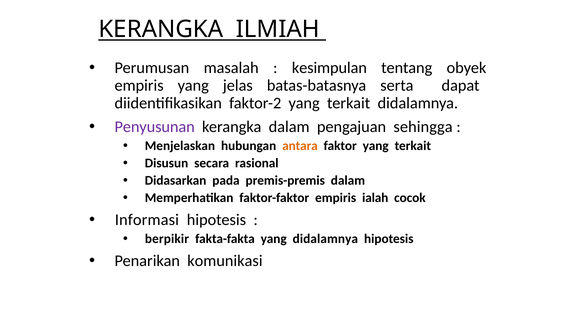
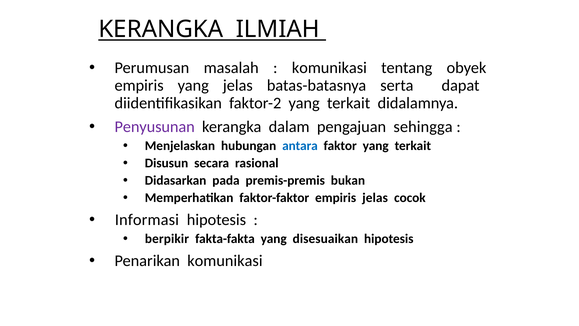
kesimpulan at (329, 68): kesimpulan -> komunikasi
antara colour: orange -> blue
premis-premis dalam: dalam -> bukan
empiris ialah: ialah -> jelas
yang didalamnya: didalamnya -> disesuaikan
